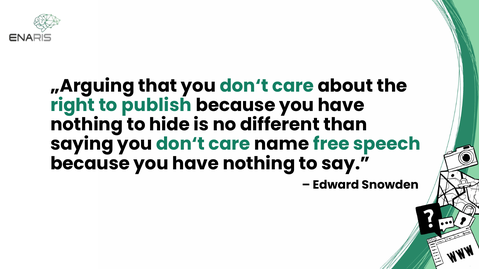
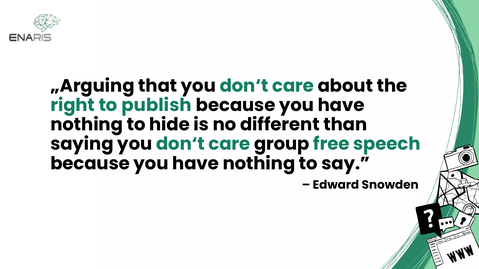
name: name -> group
